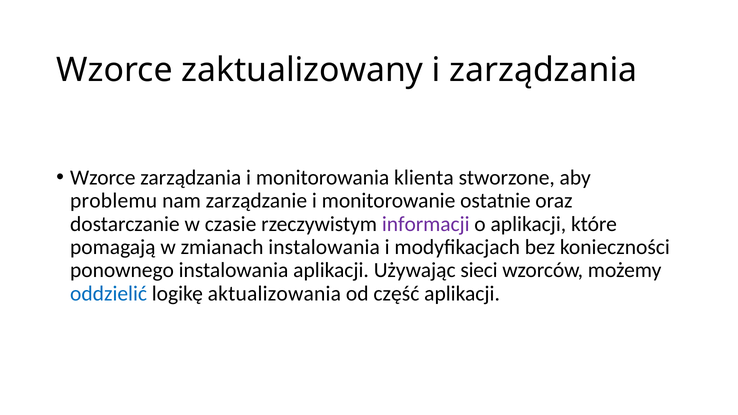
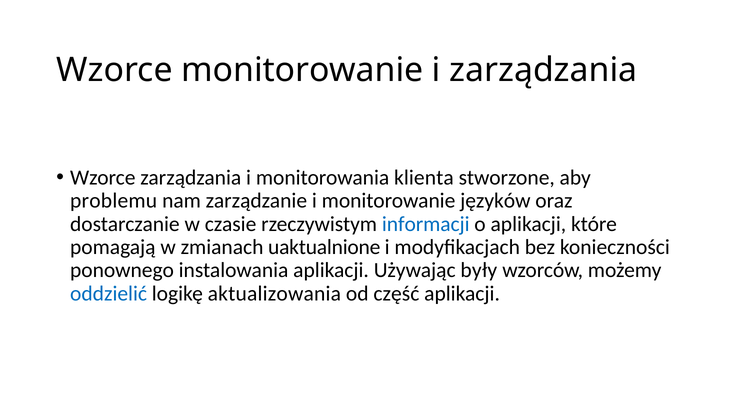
Wzorce zaktualizowany: zaktualizowany -> monitorowanie
ostatnie: ostatnie -> języków
informacji colour: purple -> blue
zmianach instalowania: instalowania -> uaktualnione
sieci: sieci -> były
